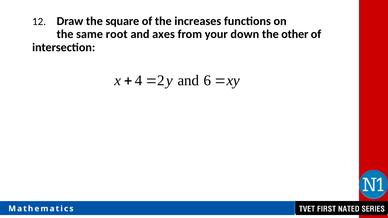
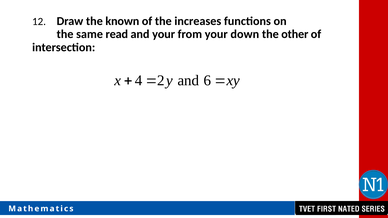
square: square -> known
root: root -> read
and axes: axes -> your
